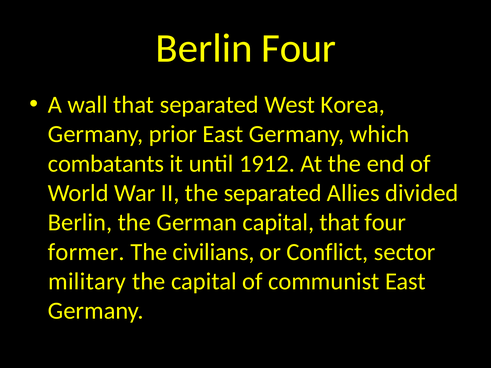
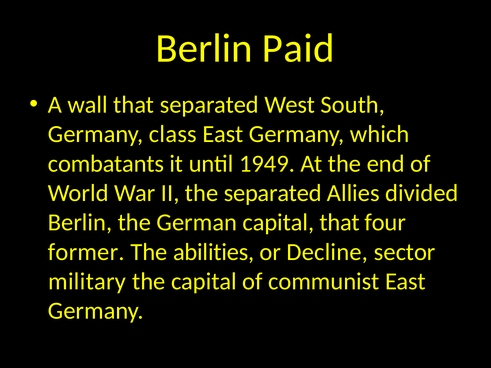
Berlin Four: Four -> Paid
Korea: Korea -> South
prior: prior -> class
1912: 1912 -> 1949
civilians: civilians -> abilities
Conflict: Conflict -> Decline
